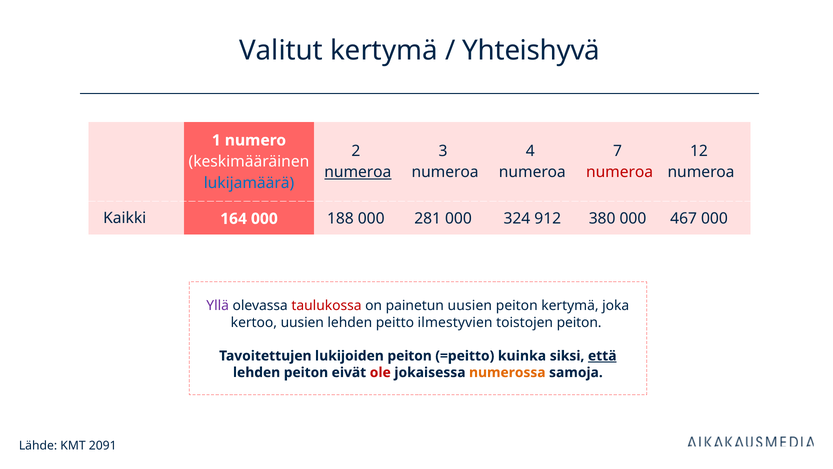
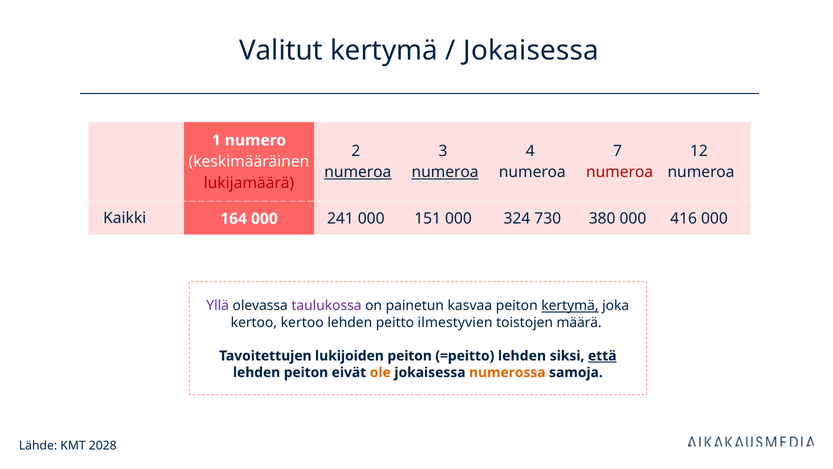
Yhteishyvä at (531, 51): Yhteishyvä -> Jokaisessa
numeroa at (445, 172) underline: none -> present
lukijamäärä colour: blue -> red
188: 188 -> 241
281: 281 -> 151
912: 912 -> 730
467: 467 -> 416
taulukossa colour: red -> purple
painetun uusien: uusien -> kasvaa
kertymä at (570, 306) underline: none -> present
kertoo uusien: uusien -> kertoo
toistojen peiton: peiton -> määrä
=peitto kuinka: kuinka -> lehden
ole colour: red -> orange
2091: 2091 -> 2028
